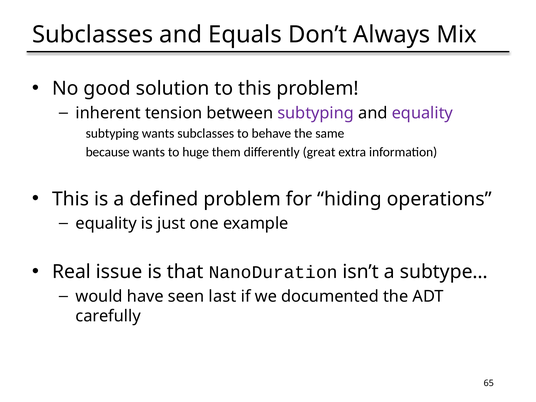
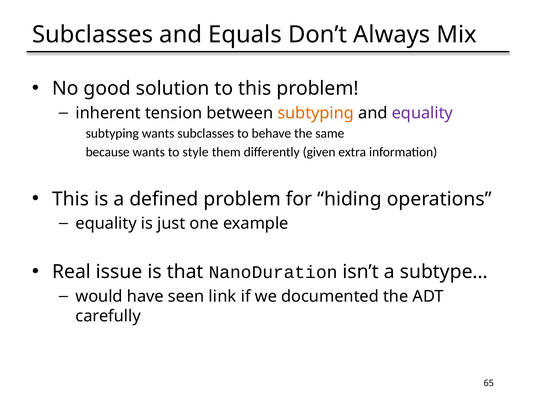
subtyping at (316, 113) colour: purple -> orange
huge: huge -> style
great: great -> given
last: last -> link
